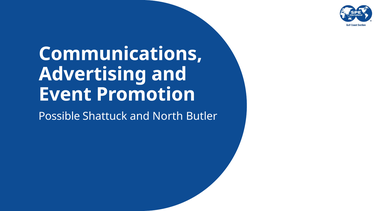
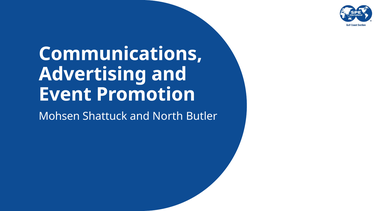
Possible: Possible -> Mohsen
